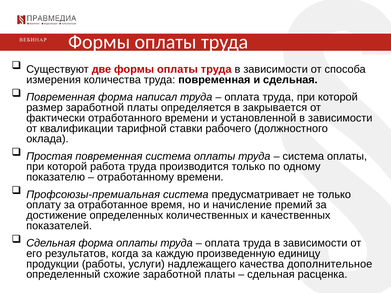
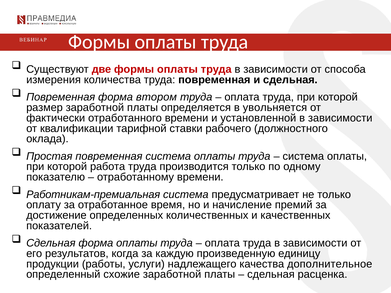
написал: написал -> втором
закрывается: закрывается -> увольняется
Профсоюзы-премиальная: Профсоюзы-премиальная -> Работникам-премиальная
